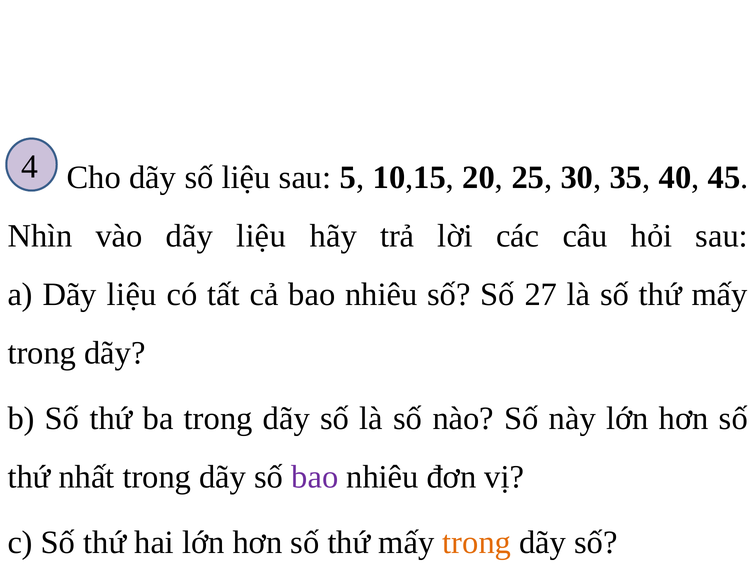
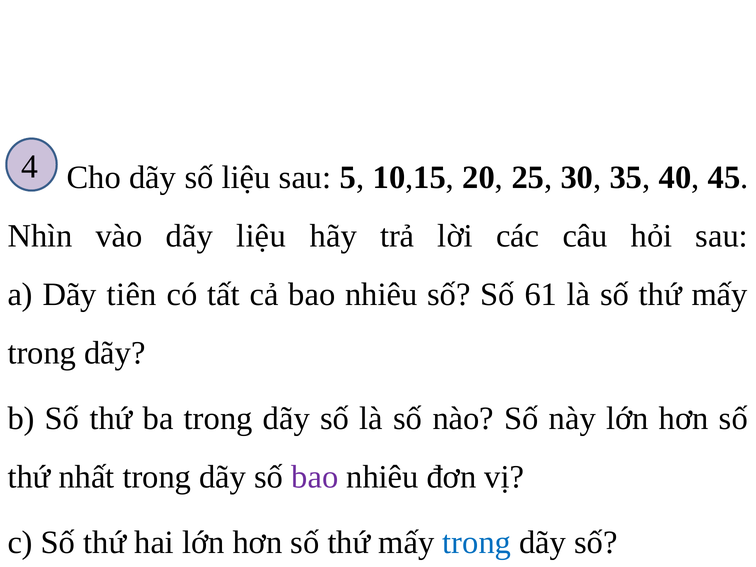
a Dãy liệu: liệu -> tiên
27: 27 -> 61
trong at (477, 543) colour: orange -> blue
